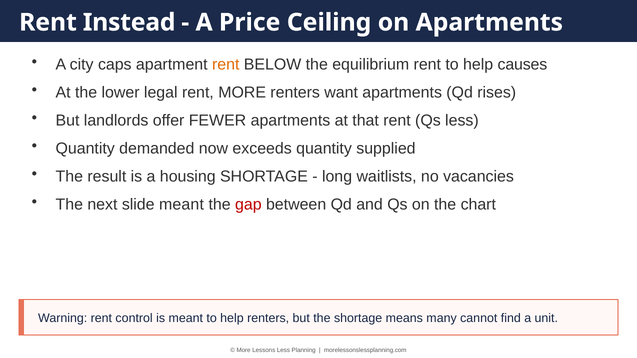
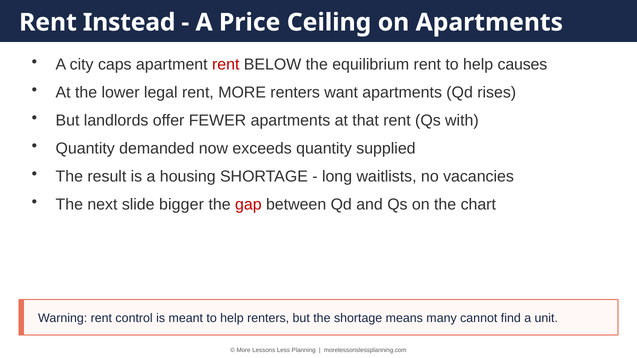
rent at (226, 65) colour: orange -> red
Qs less: less -> with
slide meant: meant -> bigger
